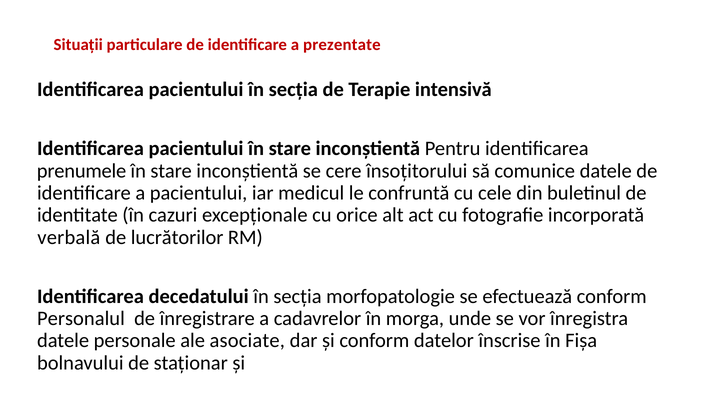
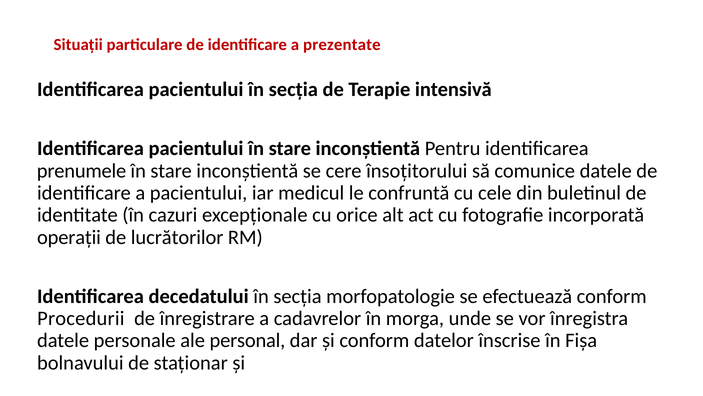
verbală: verbală -> operații
Personalul: Personalul -> Procedurii
asociate: asociate -> personal
